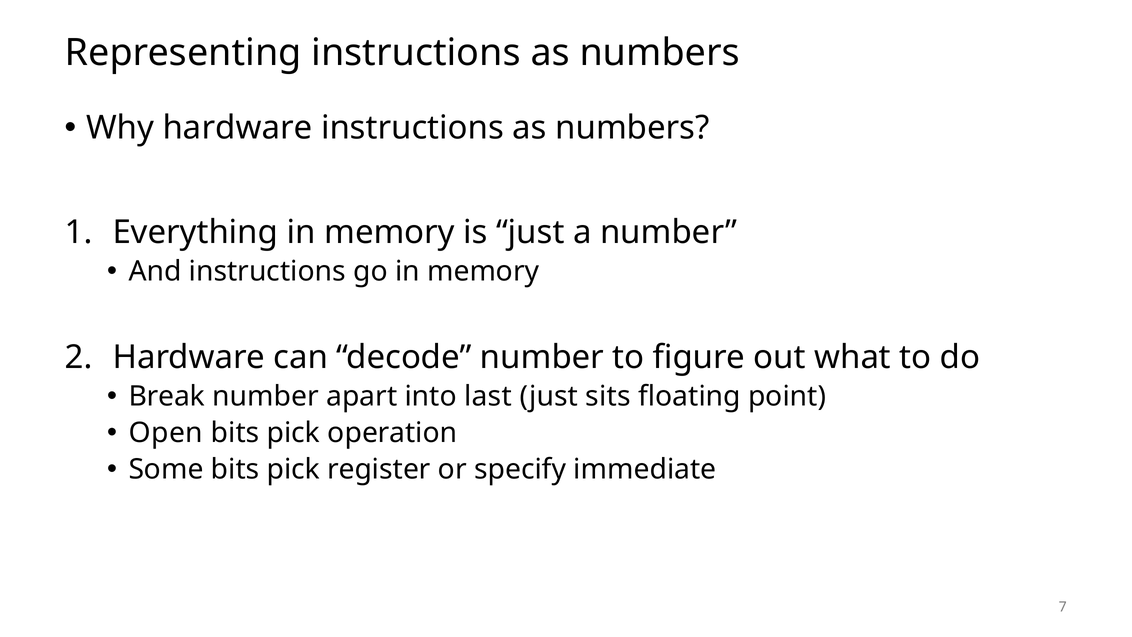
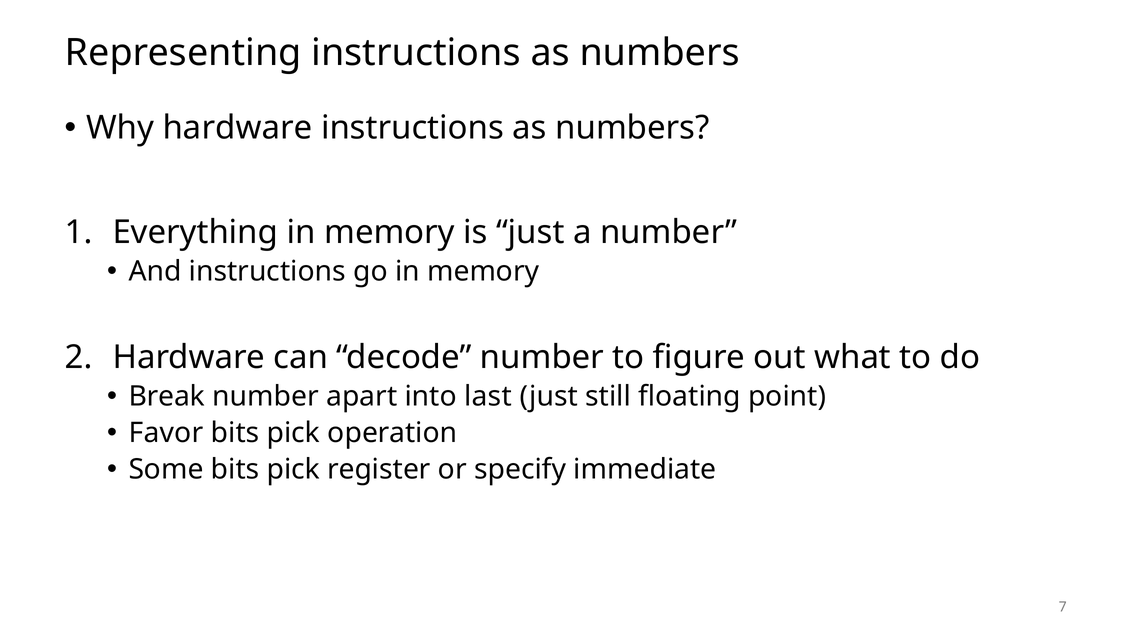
sits: sits -> still
Open: Open -> Favor
